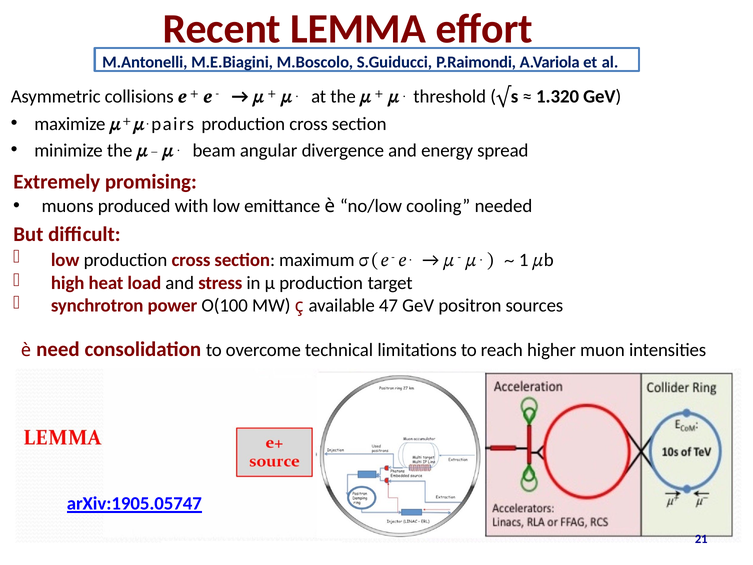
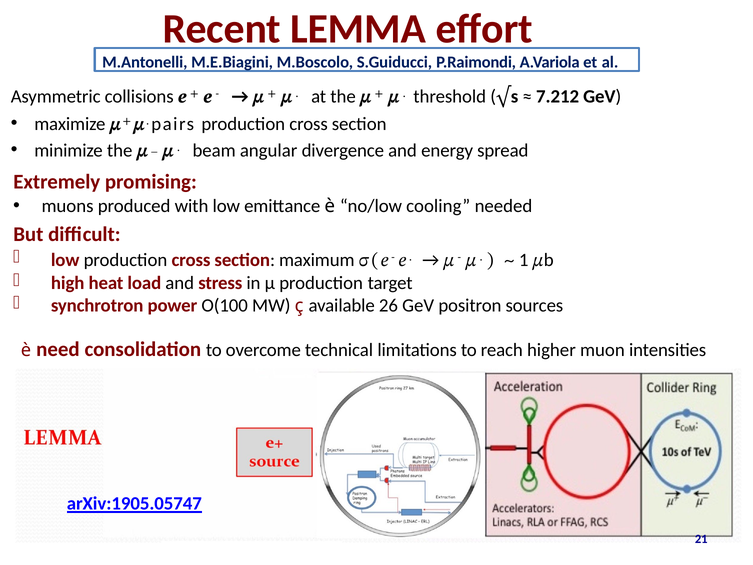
1.320: 1.320 -> 7.212
47: 47 -> 26
